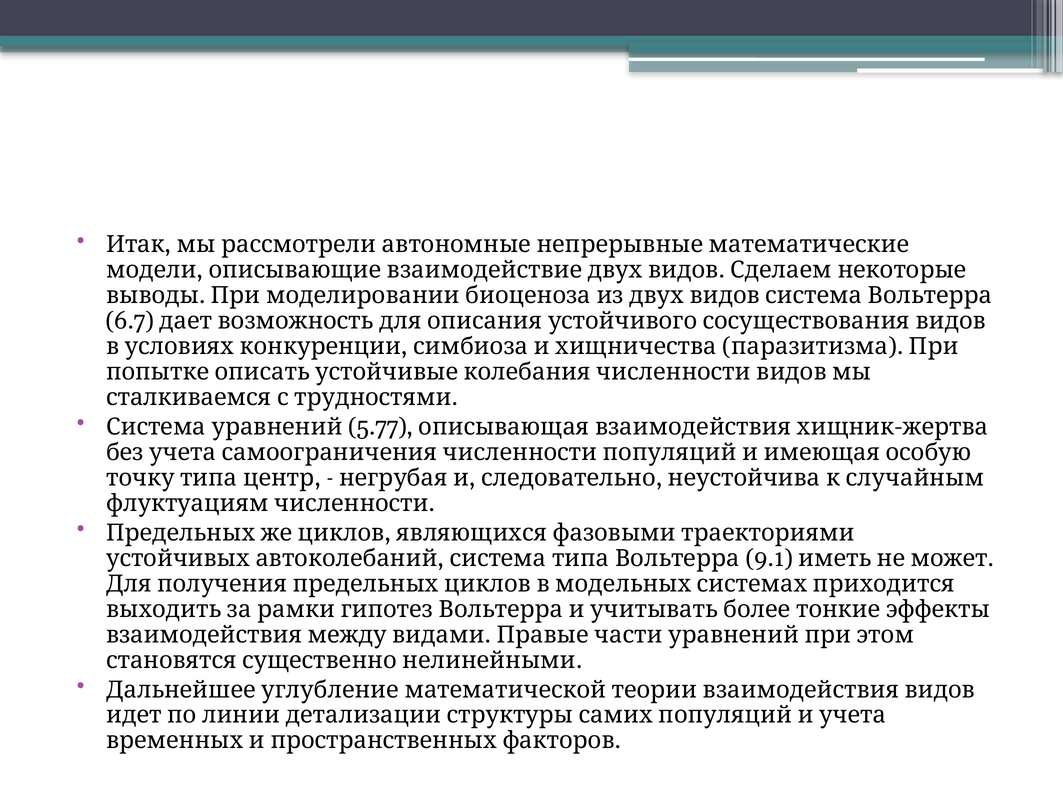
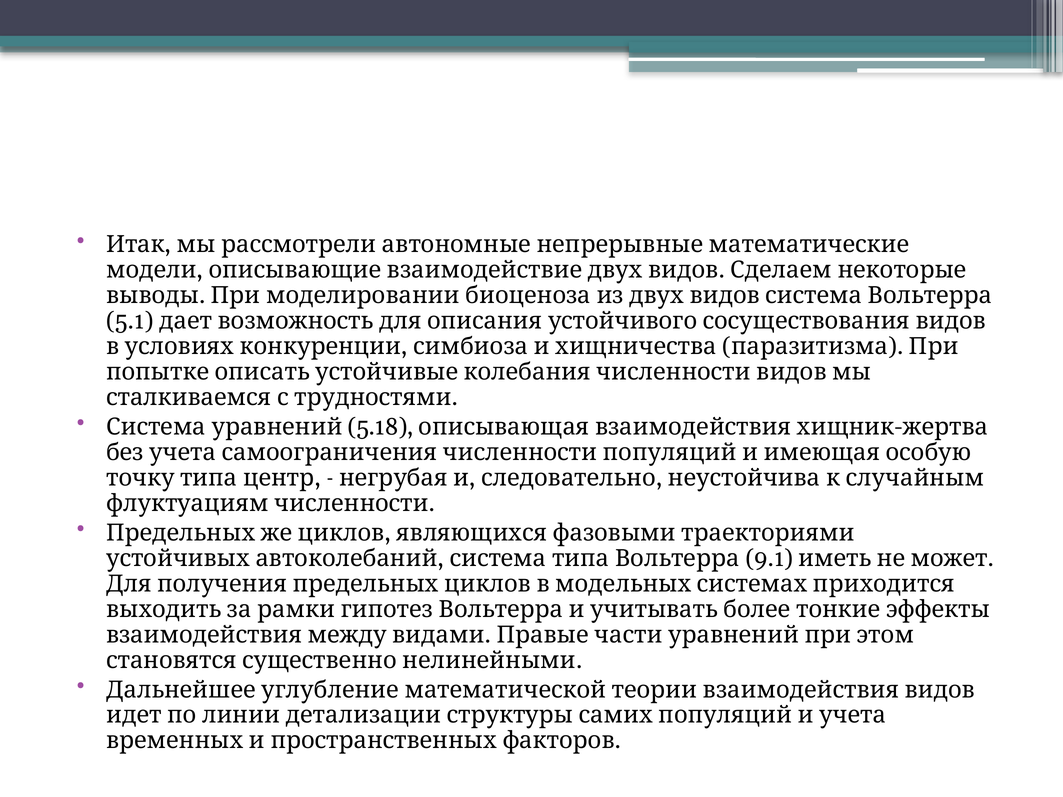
6.7: 6.7 -> 5.1
5.77: 5.77 -> 5.18
